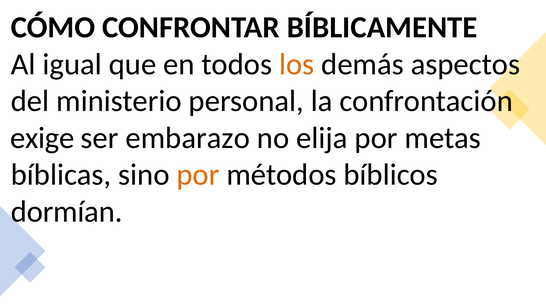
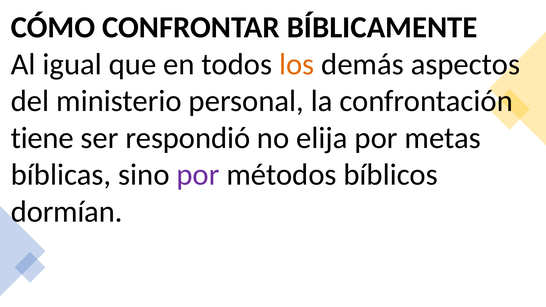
exige: exige -> tiene
embarazo: embarazo -> respondió
por at (198, 175) colour: orange -> purple
